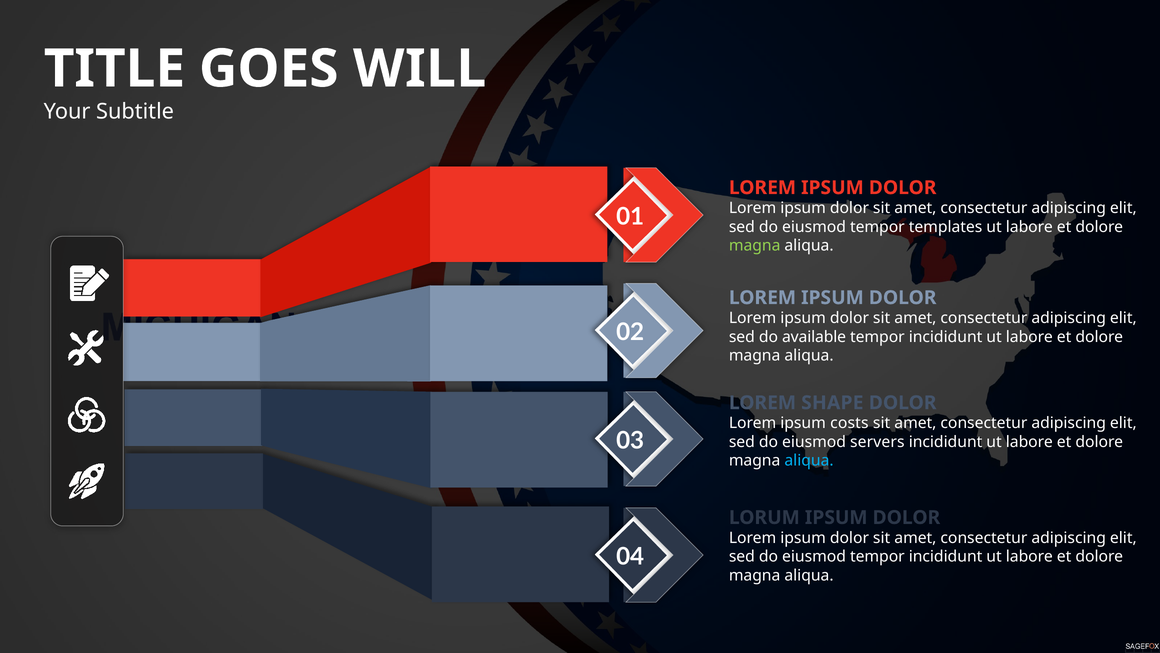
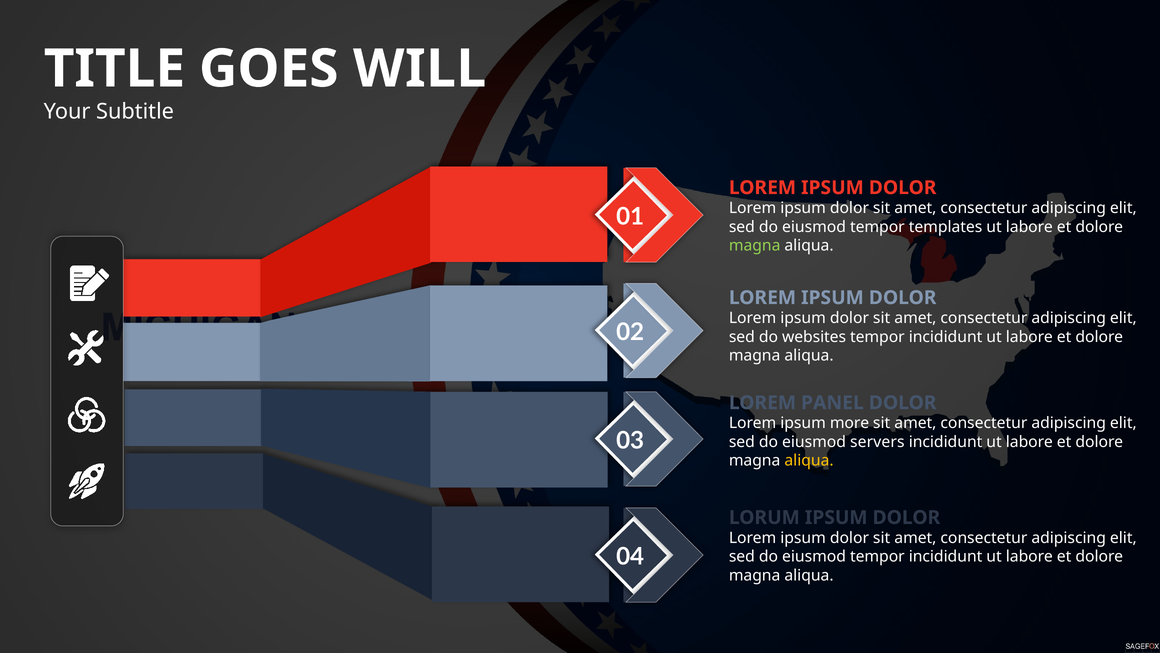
available: available -> websites
SHAPE: SHAPE -> PANEL
costs: costs -> more
aliqua at (809, 460) colour: light blue -> yellow
